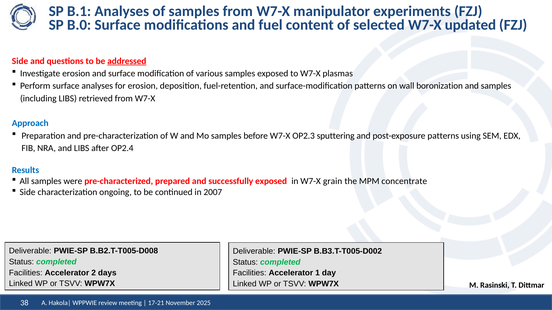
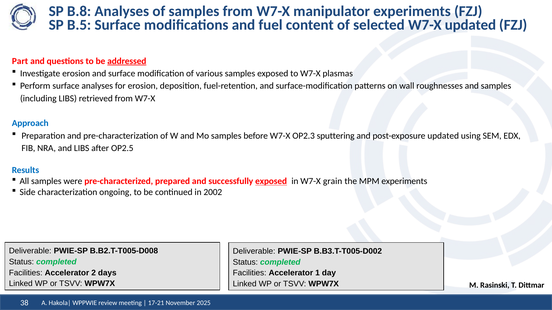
B.1: B.1 -> B.8
B.0: B.0 -> B.5
Side at (20, 61): Side -> Part
boronization: boronization -> roughnesses
post-exposure patterns: patterns -> updated
OP2.4: OP2.4 -> OP2.5
exposed at (271, 181) underline: none -> present
MPM concentrate: concentrate -> experiments
2007: 2007 -> 2002
